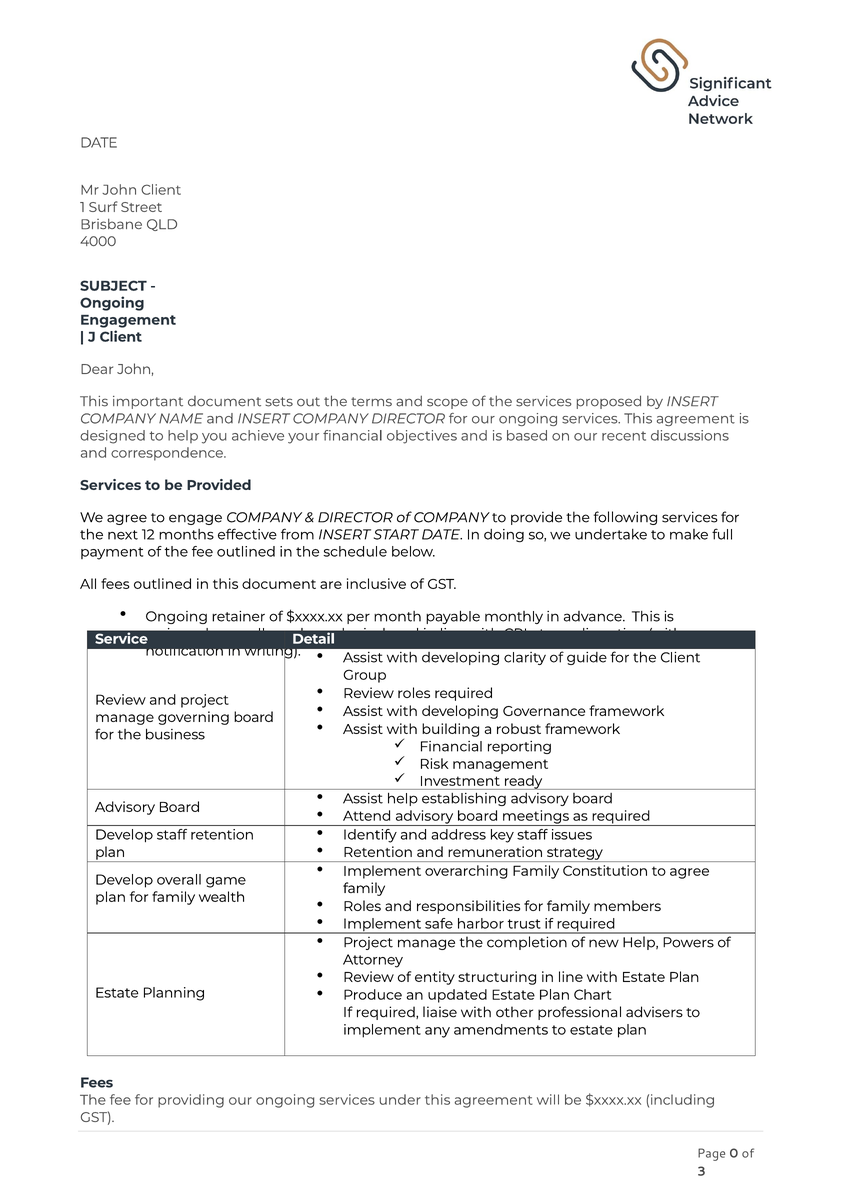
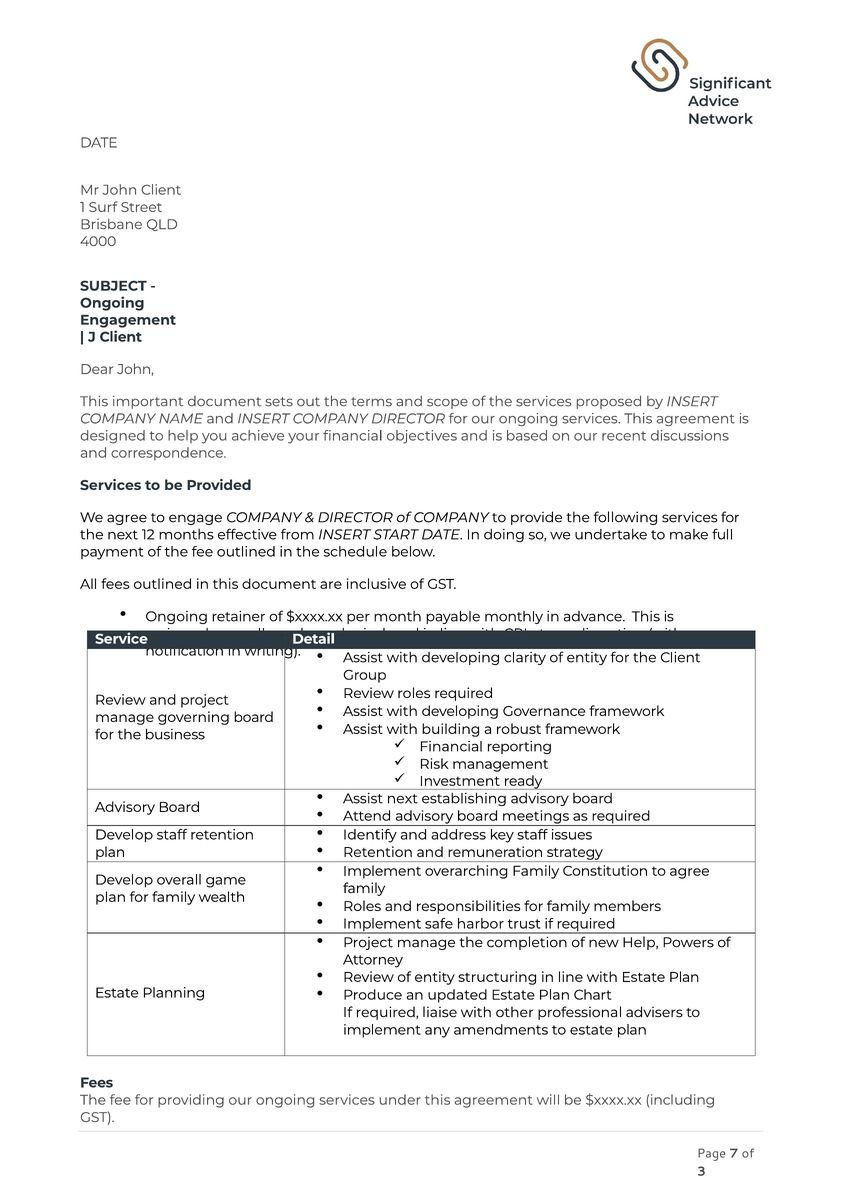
clarity of guide: guide -> entity
Assist help: help -> next
0: 0 -> 7
